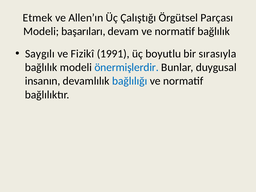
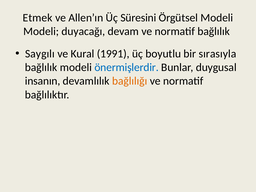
Çalıştığı: Çalıştığı -> Süresini
Örgütsel Parçası: Parçası -> Modeli
başarıları: başarıları -> duyacağı
Fizikî: Fizikî -> Kural
bağlılığı colour: blue -> orange
